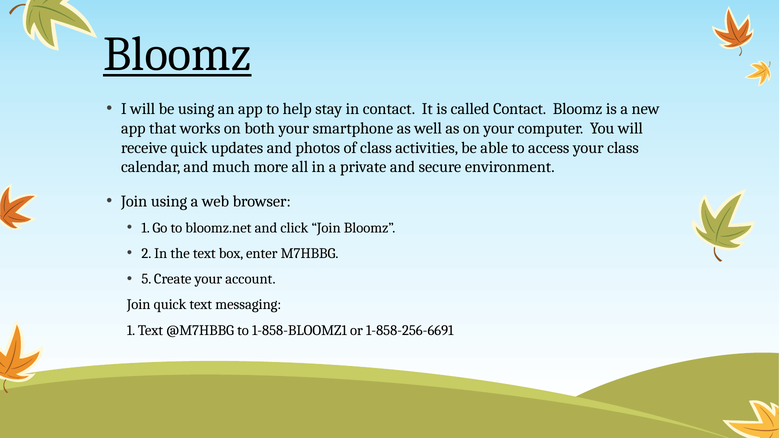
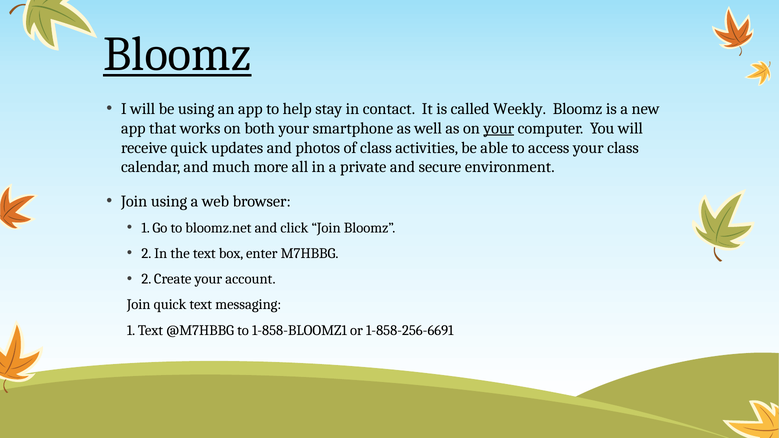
called Contact: Contact -> Weekly
your at (499, 128) underline: none -> present
5 at (146, 279): 5 -> 2
